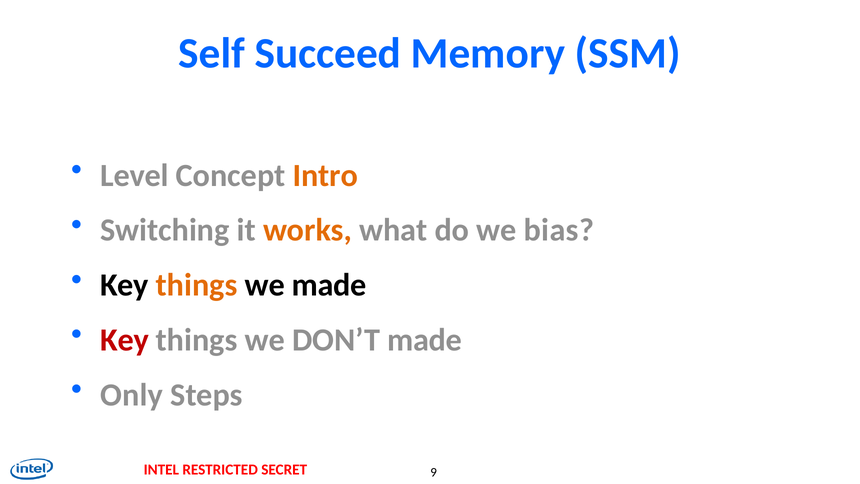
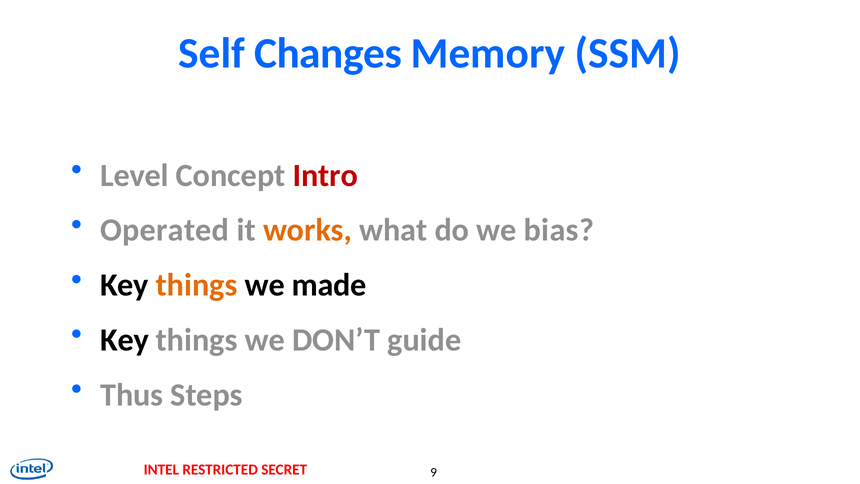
Succeed: Succeed -> Changes
Intro colour: orange -> red
Switching: Switching -> Operated
Key at (125, 340) colour: red -> black
DON’T made: made -> guide
Only: Only -> Thus
